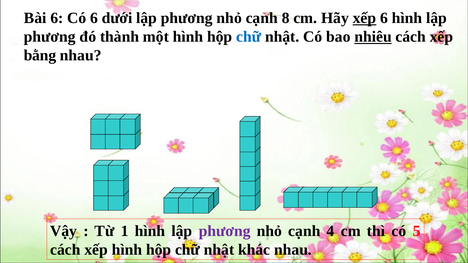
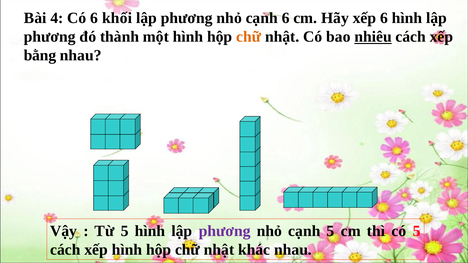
Bài 6: 6 -> 4
dưới: dưới -> khối
cạnh 8: 8 -> 6
xếp at (364, 18) underline: present -> none
chữ at (249, 37) colour: blue -> orange
Từ 1: 1 -> 5
cạnh 4: 4 -> 5
